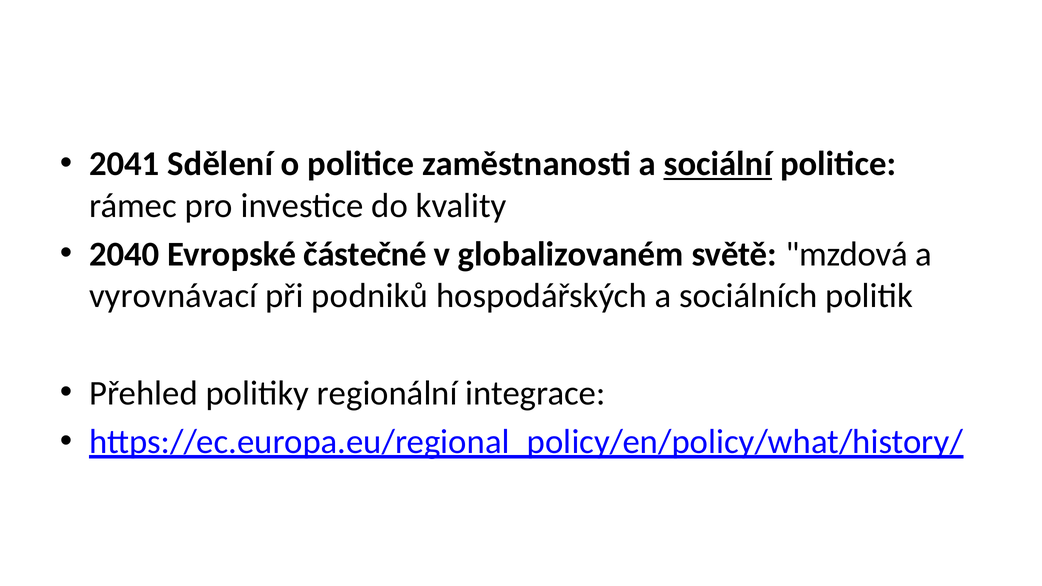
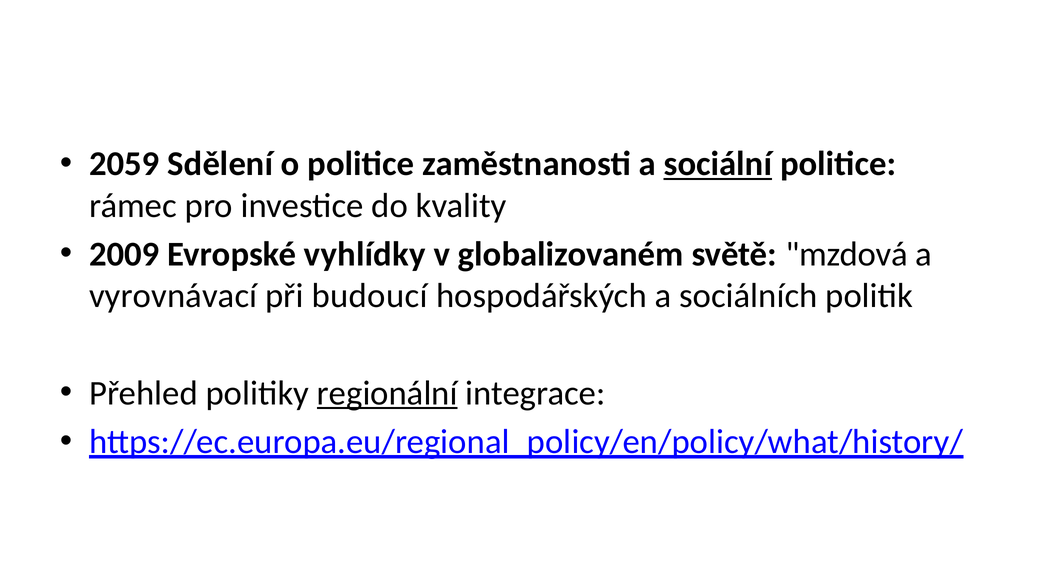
2041: 2041 -> 2059
2040: 2040 -> 2009
částečné: částečné -> vyhlídky
podniků: podniků -> budoucí
regionální underline: none -> present
